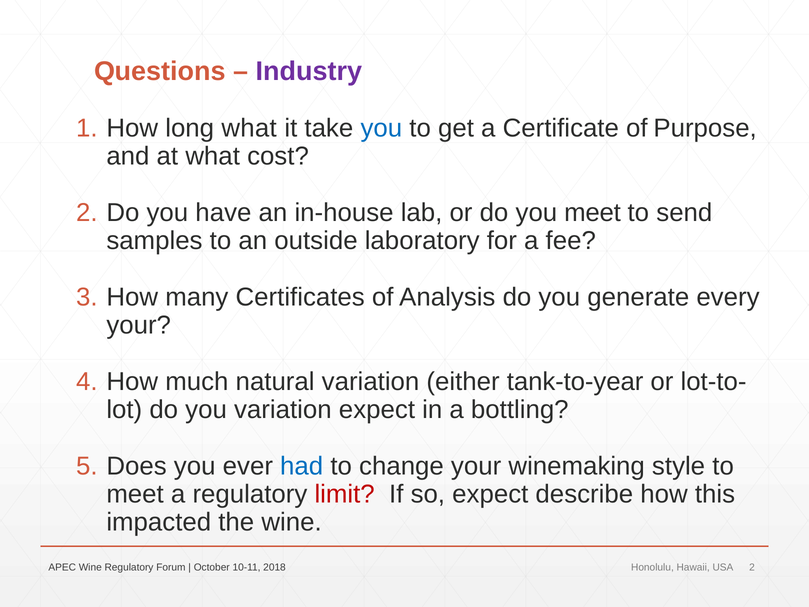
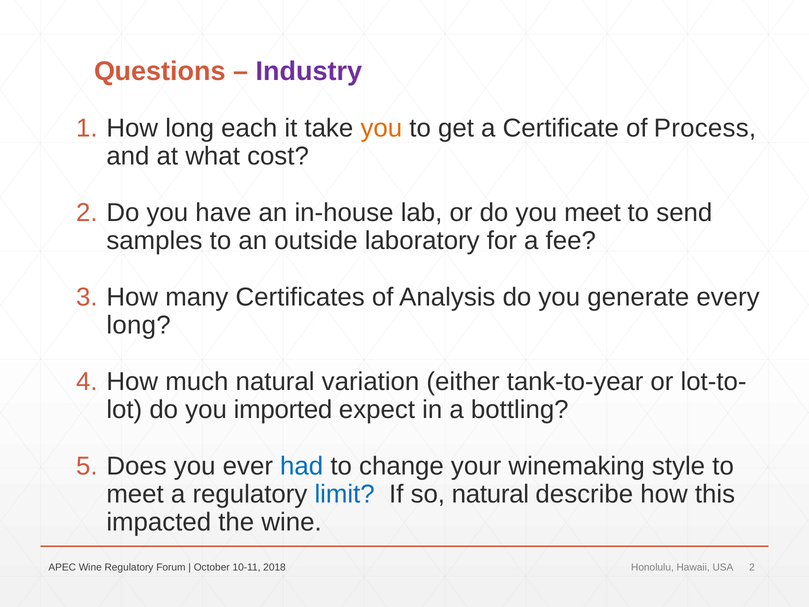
long what: what -> each
you at (381, 128) colour: blue -> orange
Purpose: Purpose -> Process
your at (139, 325): your -> long
you variation: variation -> imported
limit colour: red -> blue
so expect: expect -> natural
